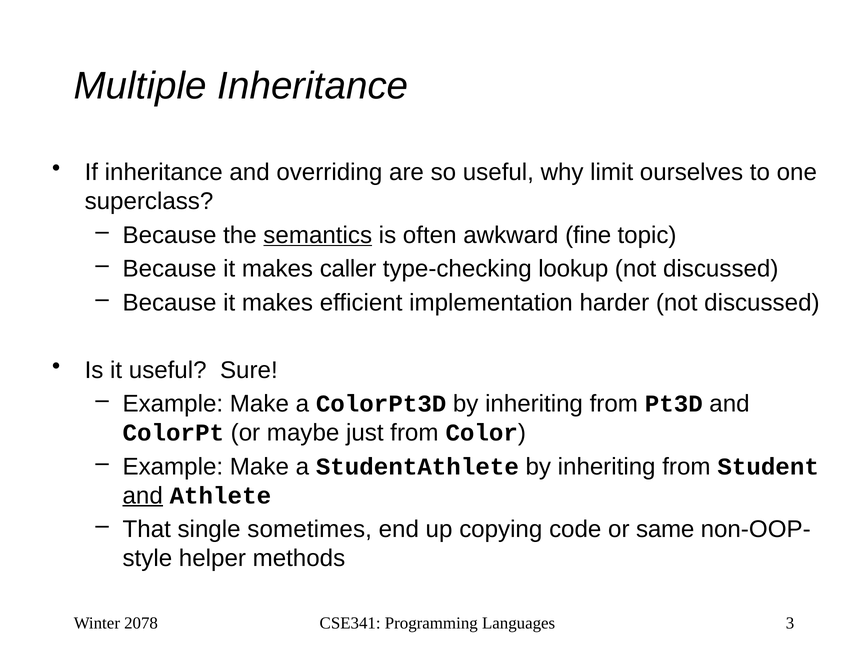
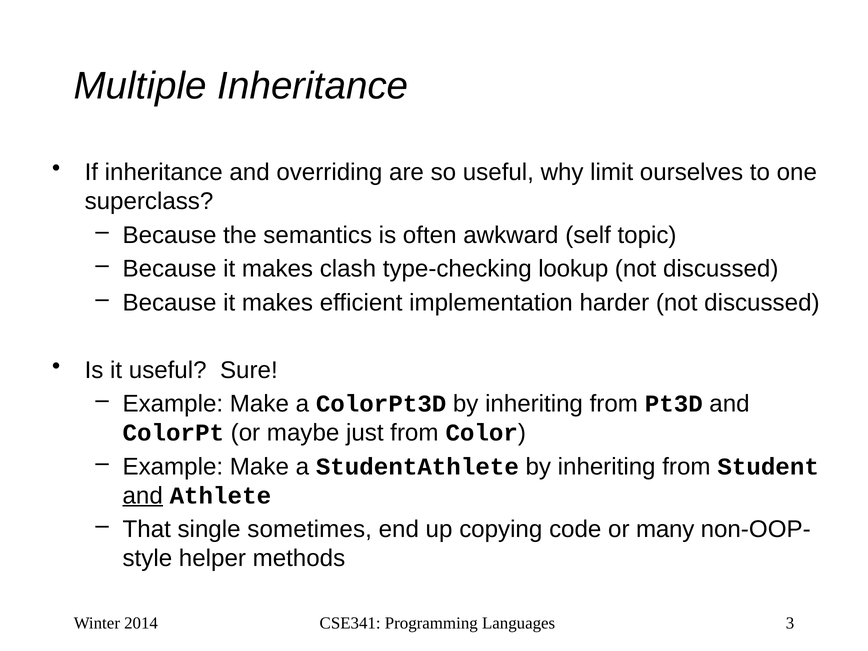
semantics underline: present -> none
fine: fine -> self
caller: caller -> clash
same: same -> many
2078: 2078 -> 2014
